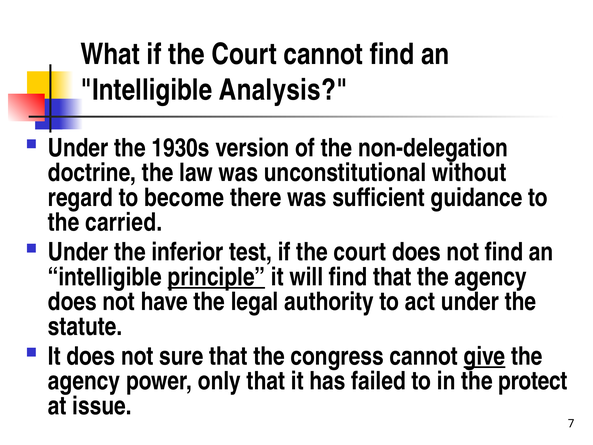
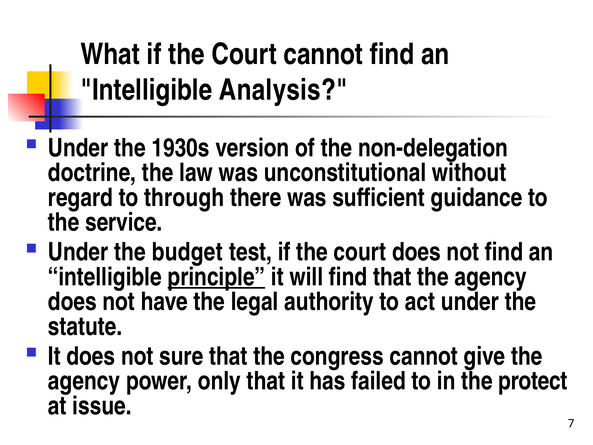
become: become -> through
carried: carried -> service
inferior: inferior -> budget
give underline: present -> none
